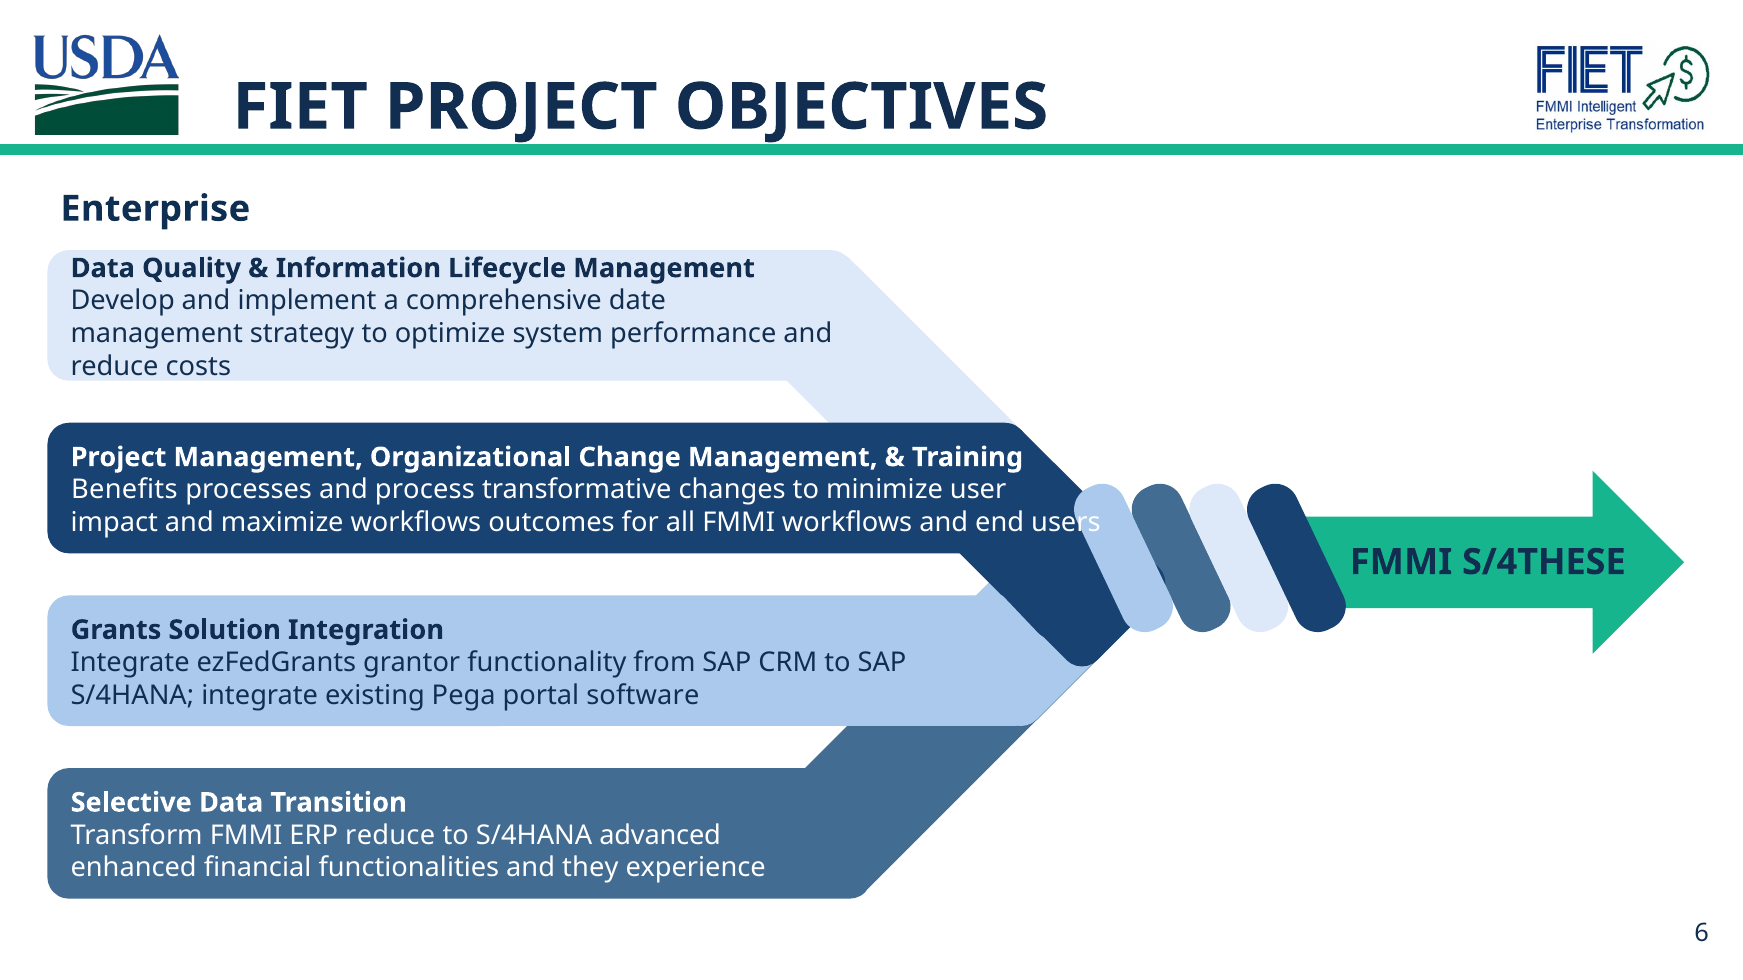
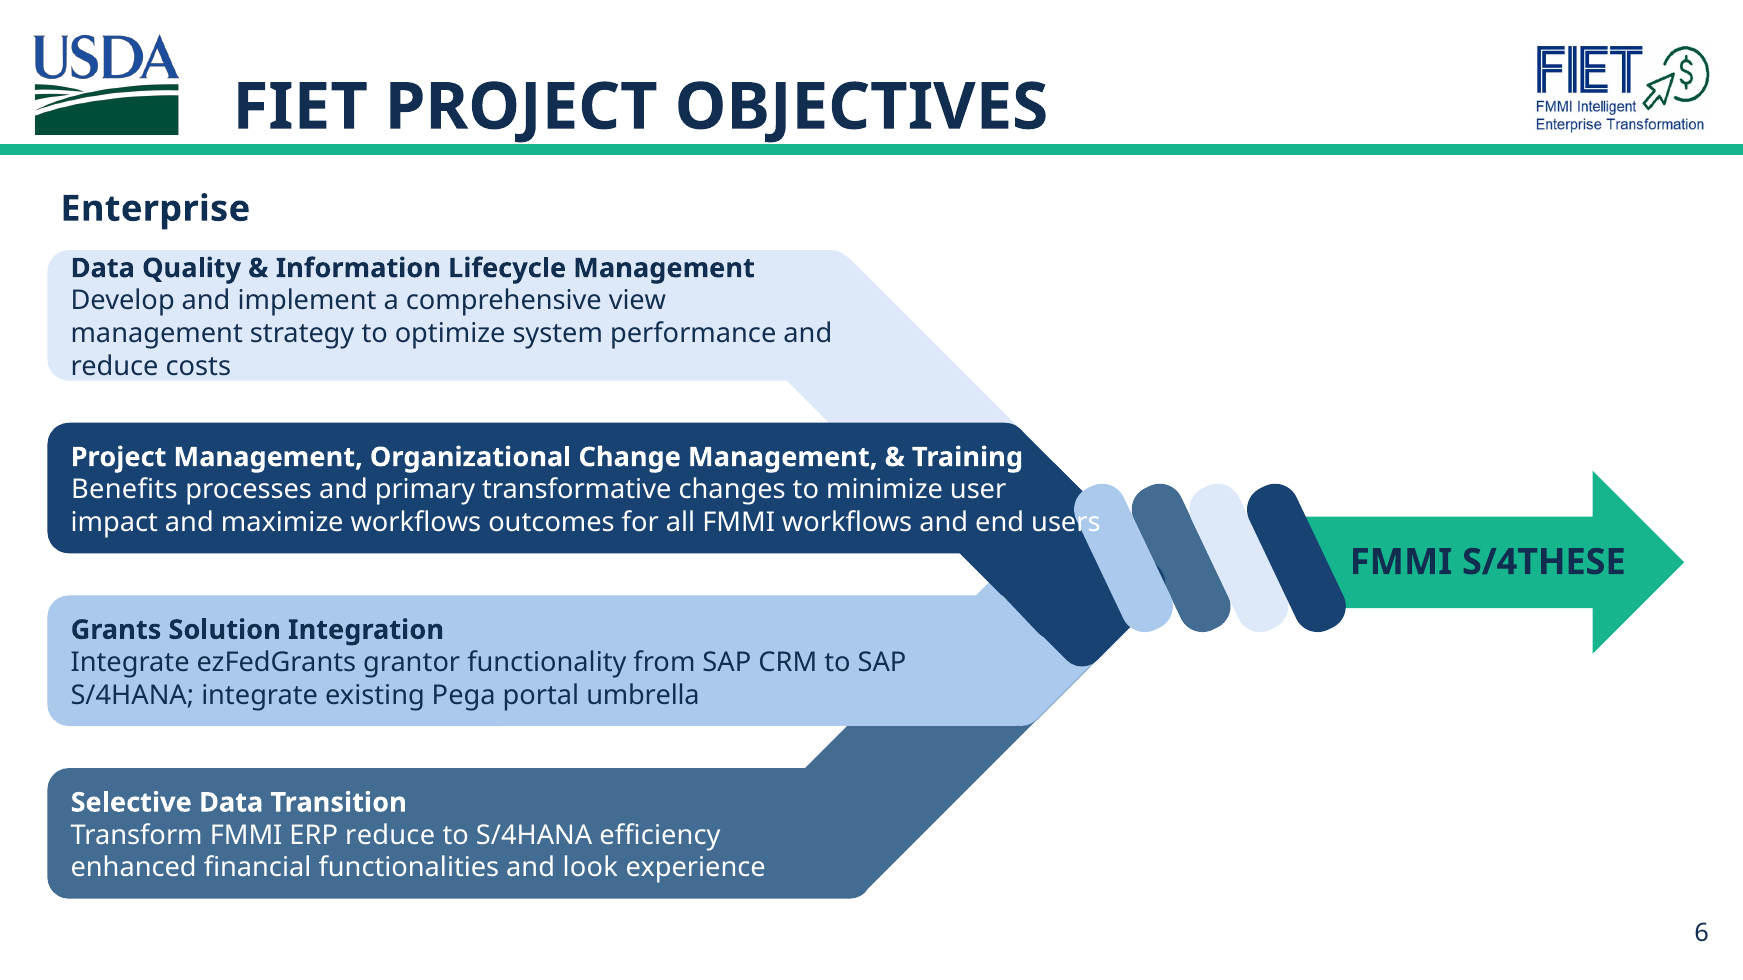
date: date -> view
process: process -> primary
software: software -> umbrella
advanced: advanced -> efficiency
they: they -> look
